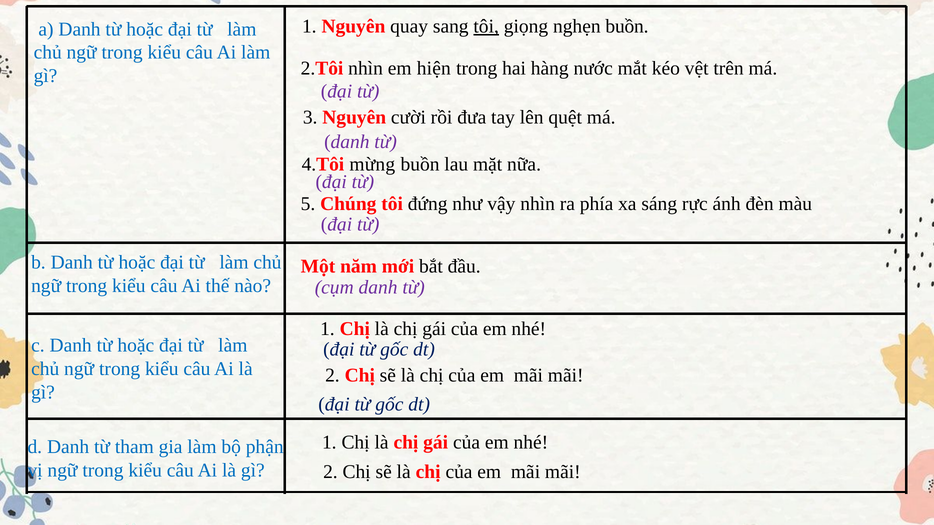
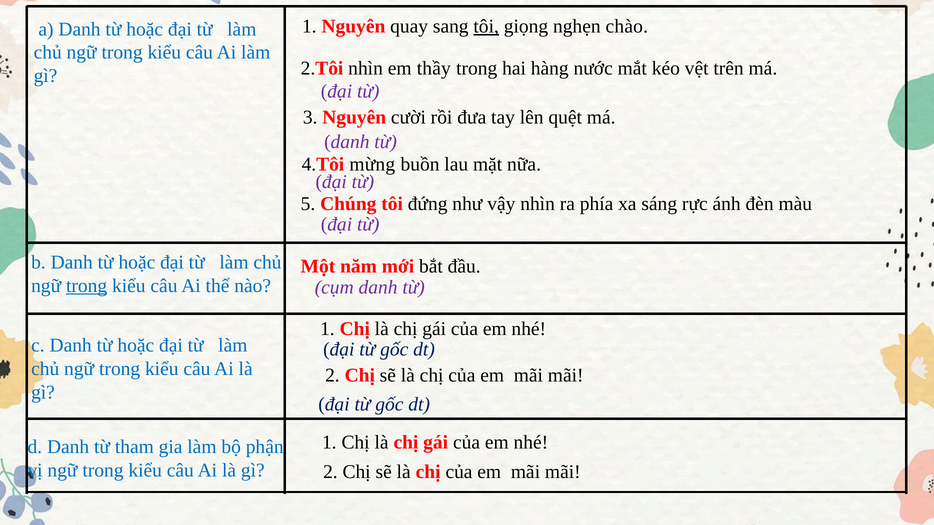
nghẹn buồn: buồn -> chào
hiện: hiện -> thầy
trong at (87, 286) underline: none -> present
